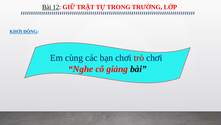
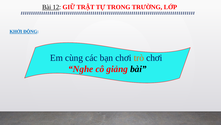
trò colour: red -> orange
